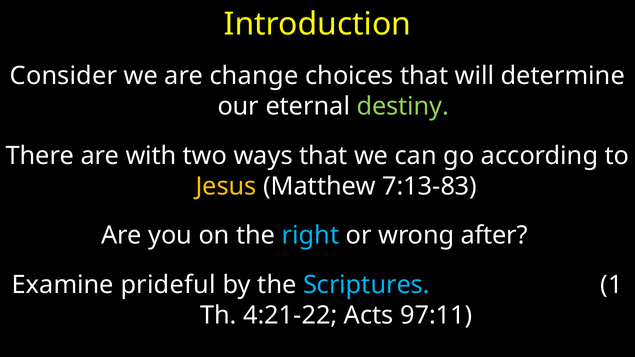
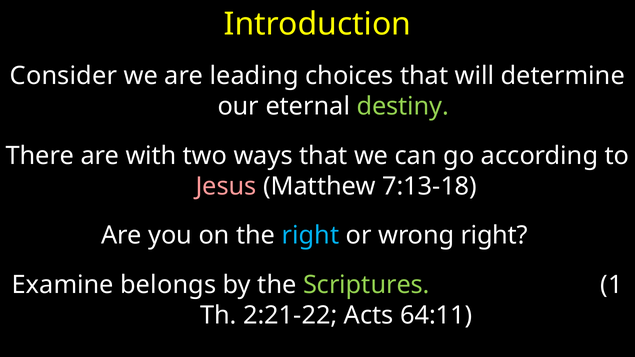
change: change -> leading
Jesus colour: yellow -> pink
7:13-83: 7:13-83 -> 7:13-18
wrong after: after -> right
prideful: prideful -> belongs
Scriptures colour: light blue -> light green
4:21-22: 4:21-22 -> 2:21-22
97:11: 97:11 -> 64:11
